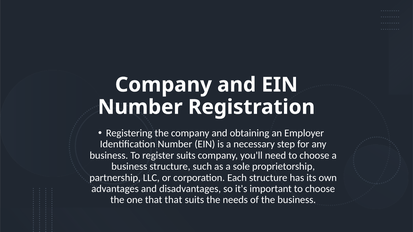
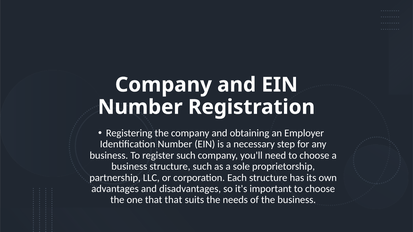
register suits: suits -> such
